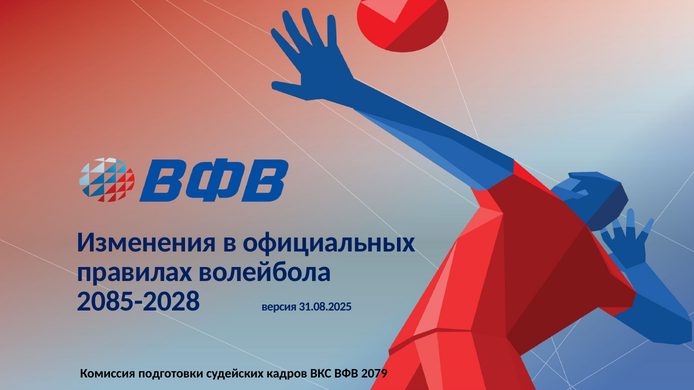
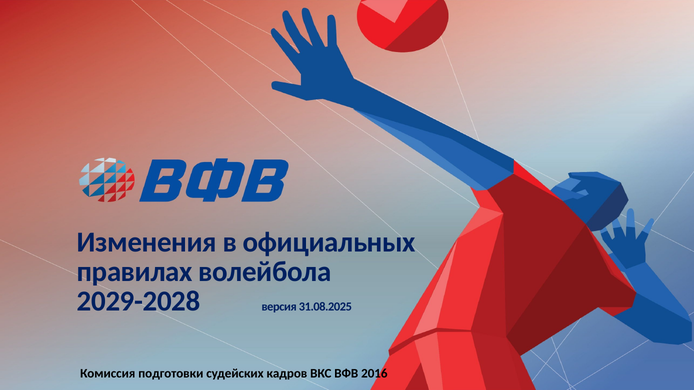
2085-2028: 2085-2028 -> 2029-2028
2079: 2079 -> 2016
